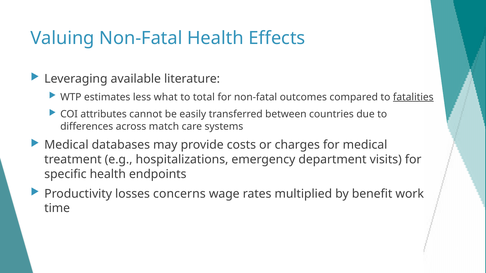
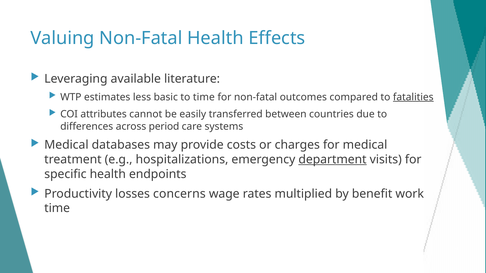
what: what -> basic
to total: total -> time
match: match -> period
department underline: none -> present
